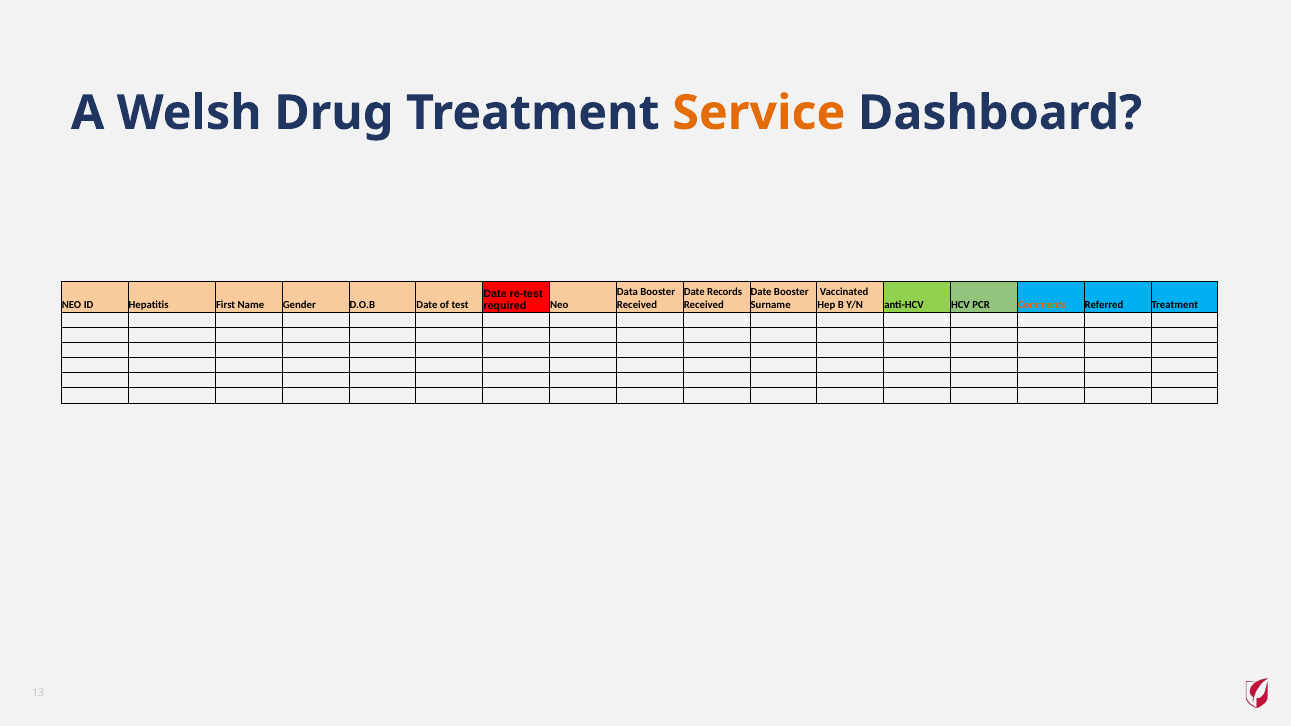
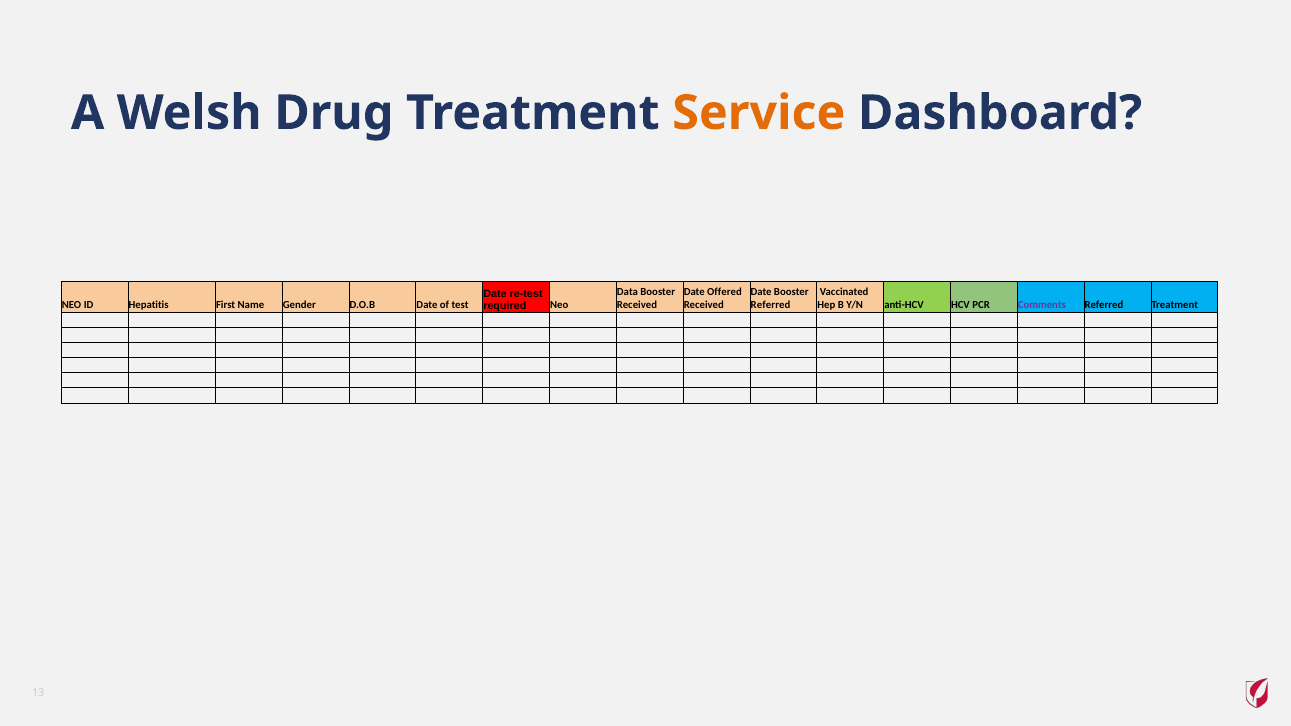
Records: Records -> Offered
Surname at (771, 306): Surname -> Referred
Comments colour: orange -> purple
